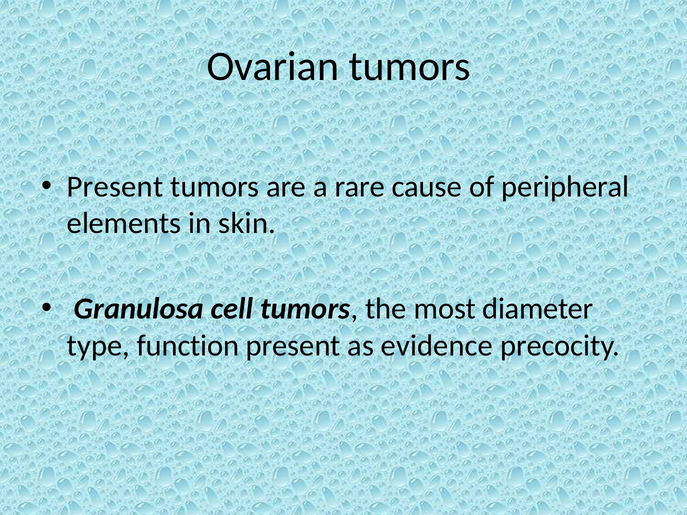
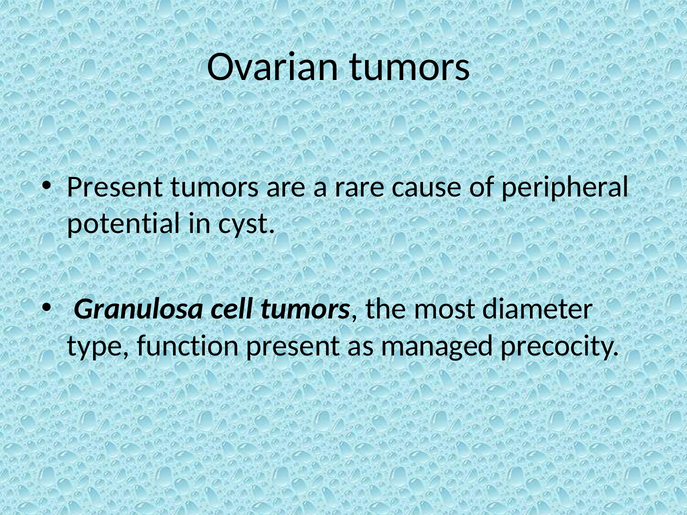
elements: elements -> potential
skin: skin -> cyst
evidence: evidence -> managed
